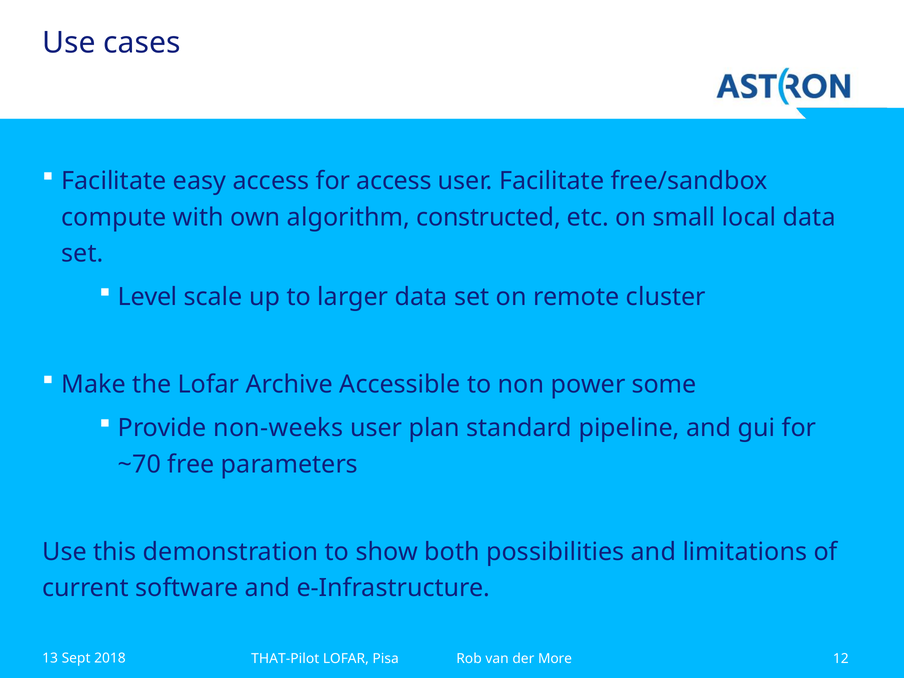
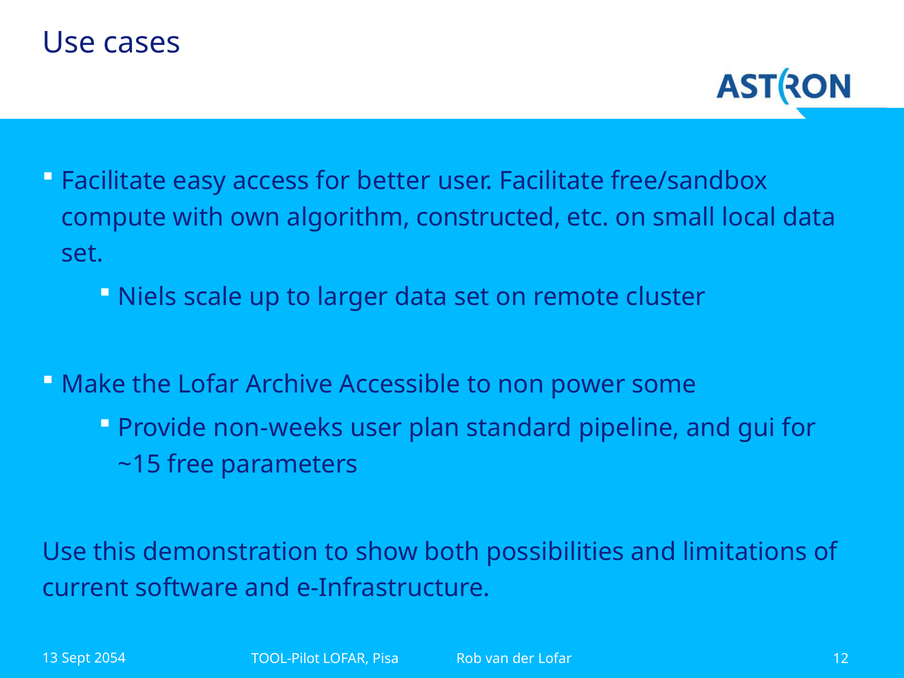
for access: access -> better
Level: Level -> Niels
~70: ~70 -> ~15
2018: 2018 -> 2054
THAT-Pilot: THAT-Pilot -> TOOL-Pilot
der More: More -> Lofar
